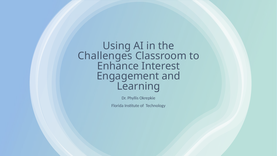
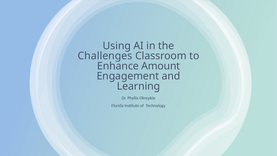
Interest: Interest -> Amount
